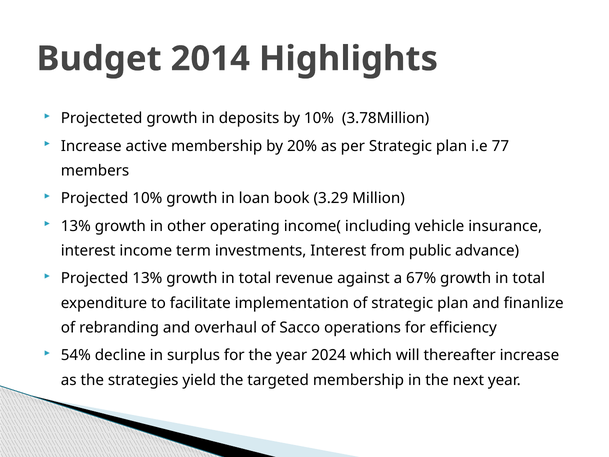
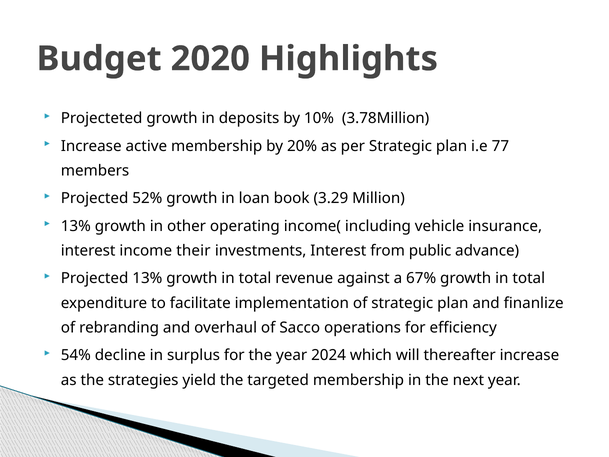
2014: 2014 -> 2020
Projected 10%: 10% -> 52%
term: term -> their
